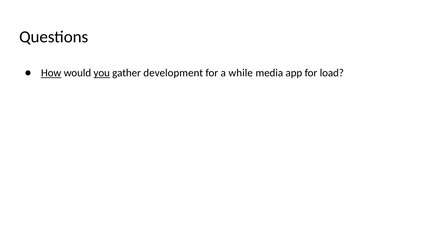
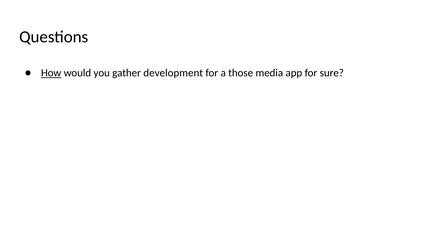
you underline: present -> none
while: while -> those
load: load -> sure
